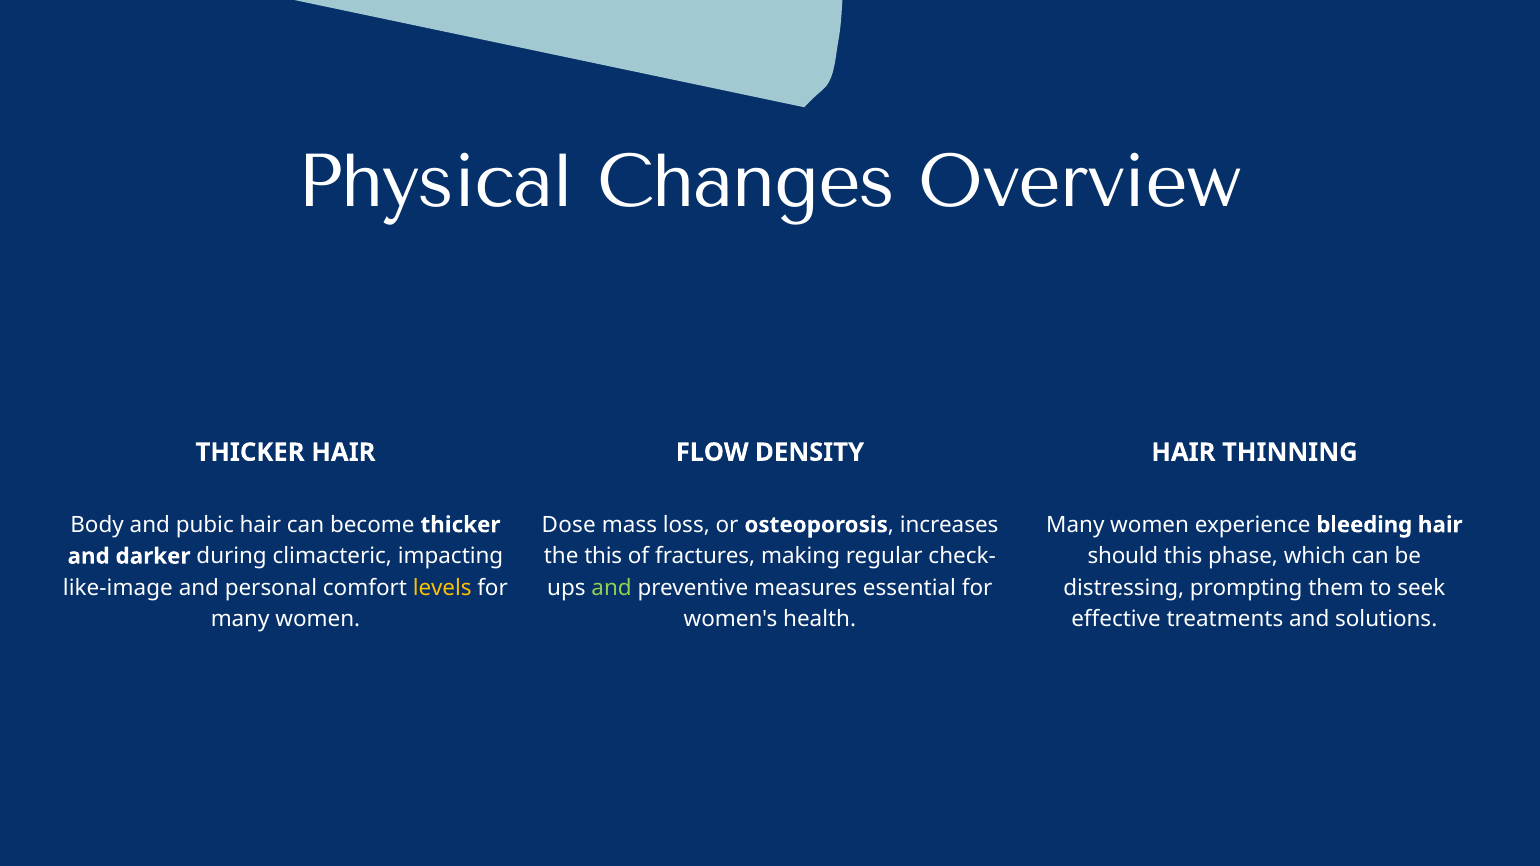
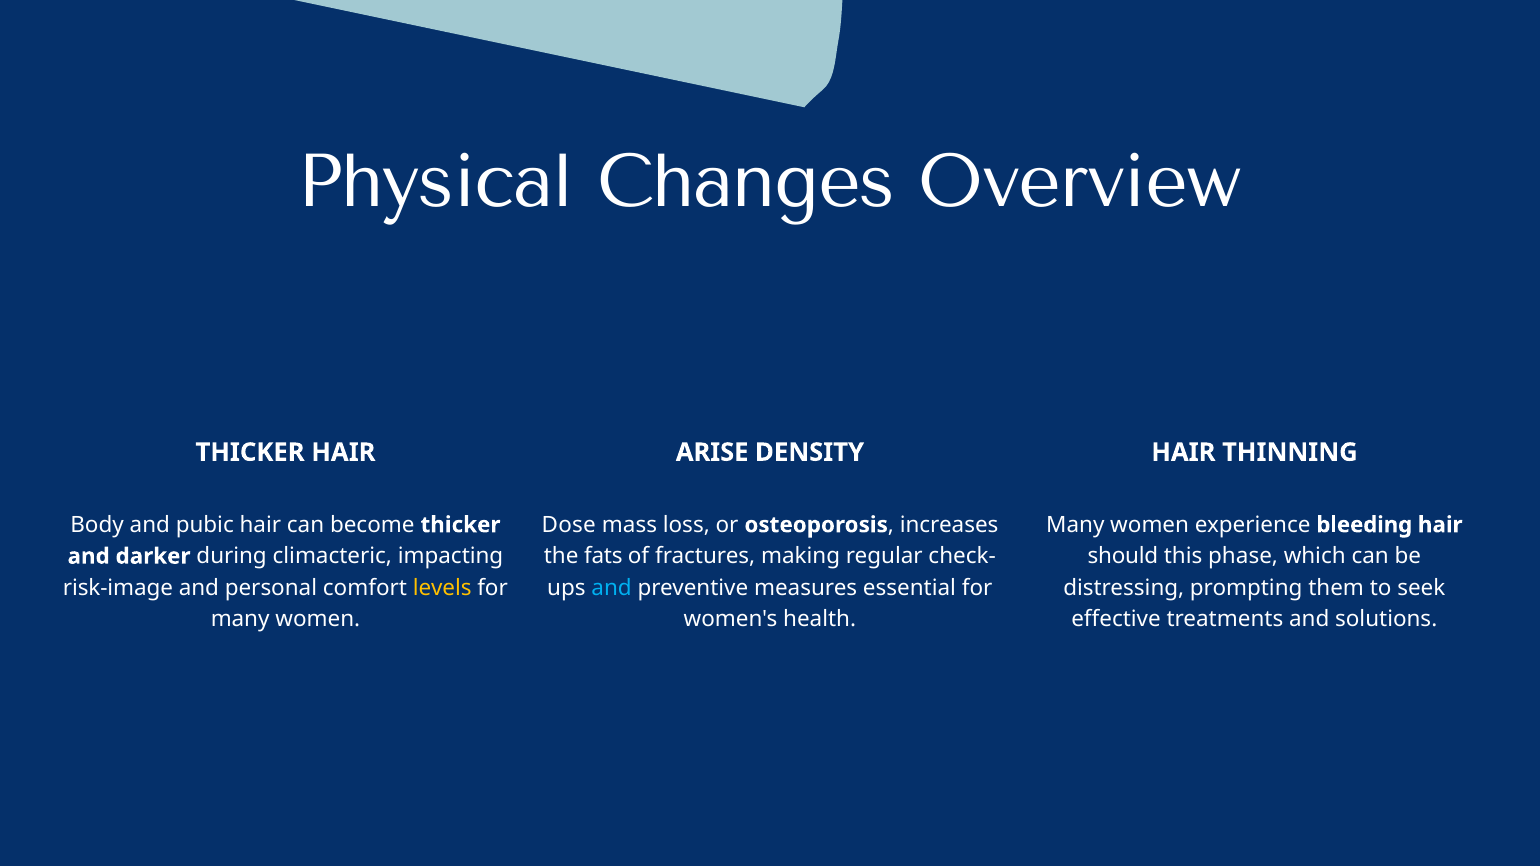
FLOW: FLOW -> ARISE
the this: this -> fats
like-image: like-image -> risk-image
and at (612, 588) colour: light green -> light blue
